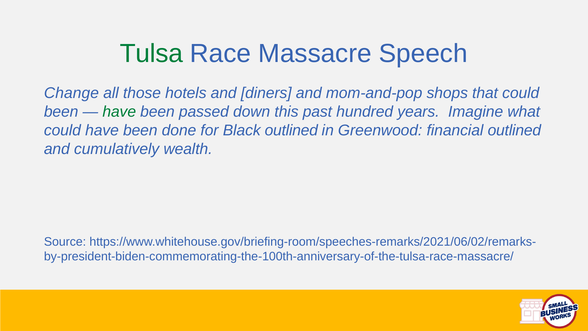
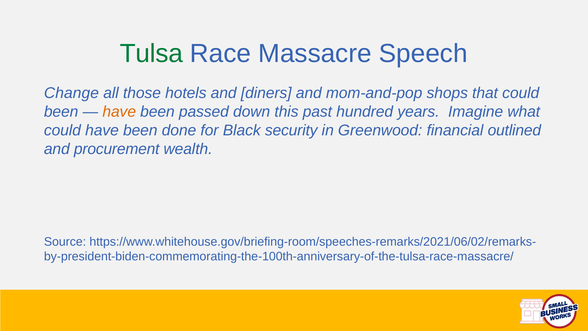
have at (119, 112) colour: green -> orange
Black outlined: outlined -> security
cumulatively: cumulatively -> procurement
